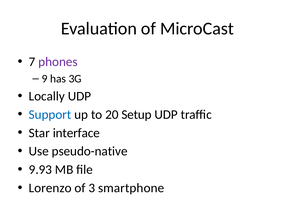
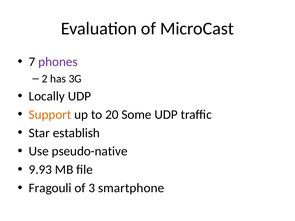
9: 9 -> 2
Support colour: blue -> orange
Setup: Setup -> Some
interface: interface -> establish
Lorenzo: Lorenzo -> Fragouli
